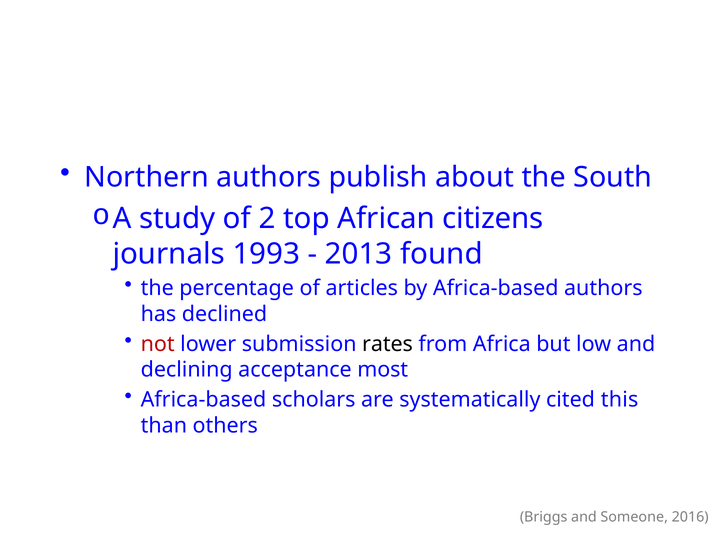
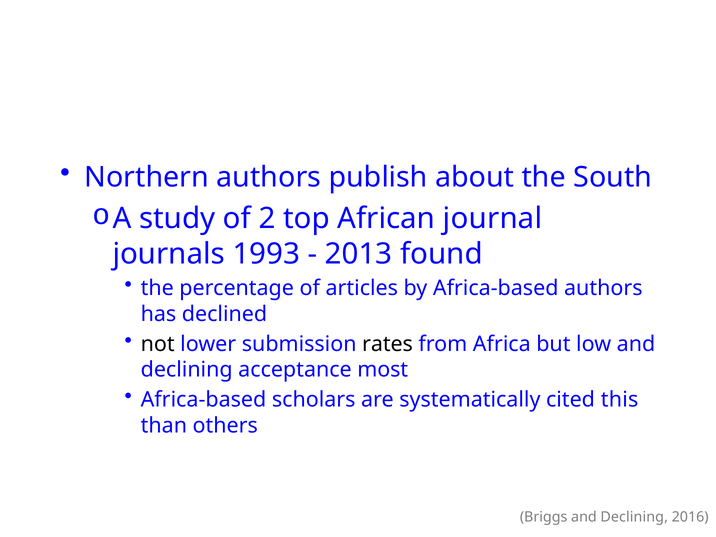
citizens: citizens -> journal
not colour: red -> black
Briggs and Someone: Someone -> Declining
